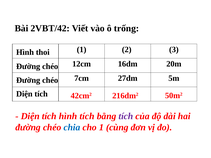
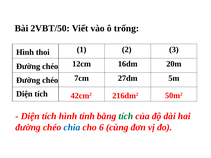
2VBT/42: 2VBT/42 -> 2VBT/50
hình tích: tích -> tính
tích at (126, 116) colour: purple -> green
cho 1: 1 -> 6
